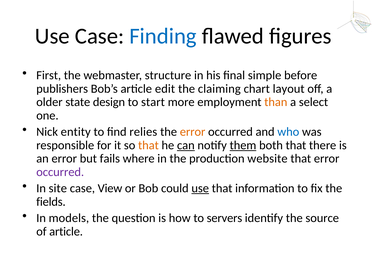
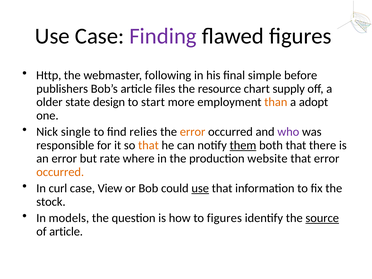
Finding colour: blue -> purple
First: First -> Http
structure: structure -> following
edit: edit -> files
claiming: claiming -> resource
layout: layout -> supply
select: select -> adopt
entity: entity -> single
who colour: blue -> purple
can underline: present -> none
fails: fails -> rate
occurred at (60, 172) colour: purple -> orange
site: site -> curl
fields: fields -> stock
to servers: servers -> figures
source underline: none -> present
